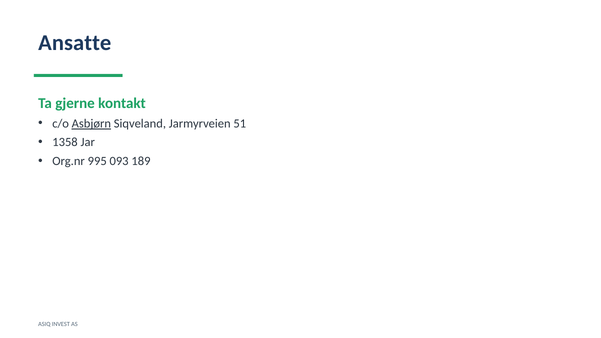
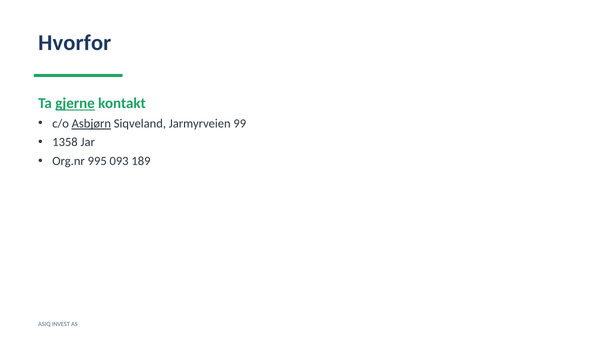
Ansatte: Ansatte -> Hvorfor
gjerne underline: none -> present
51: 51 -> 99
